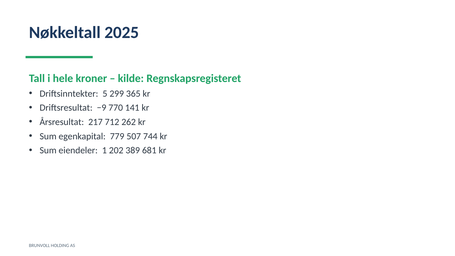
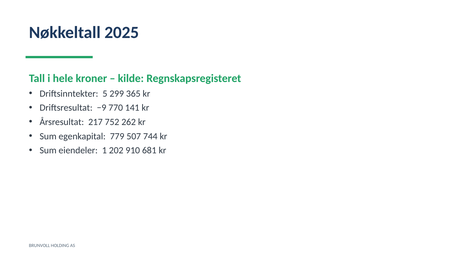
712: 712 -> 752
389: 389 -> 910
